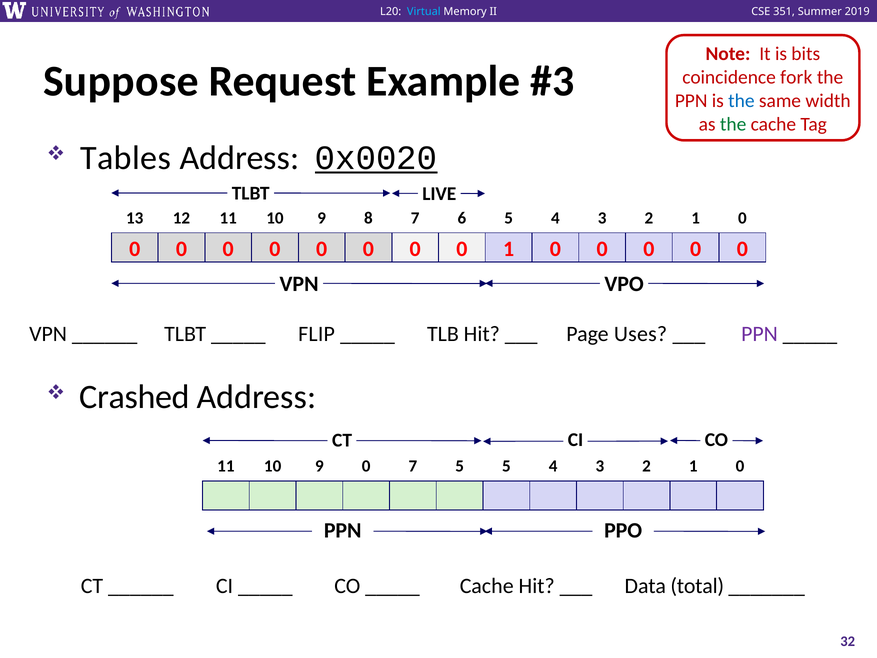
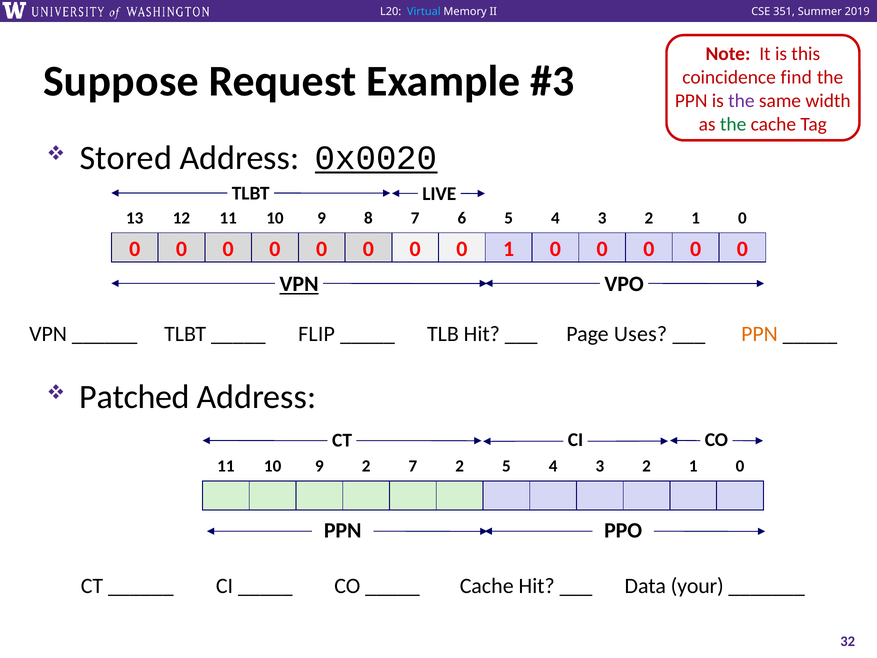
bits: bits -> this
fork: fork -> find
the at (741, 101) colour: blue -> purple
Tables: Tables -> Stored
VPN at (299, 284) underline: none -> present
PPN at (759, 334) colour: purple -> orange
Crashed: Crashed -> Patched
10 9 0: 0 -> 2
7 5: 5 -> 2
total: total -> your
